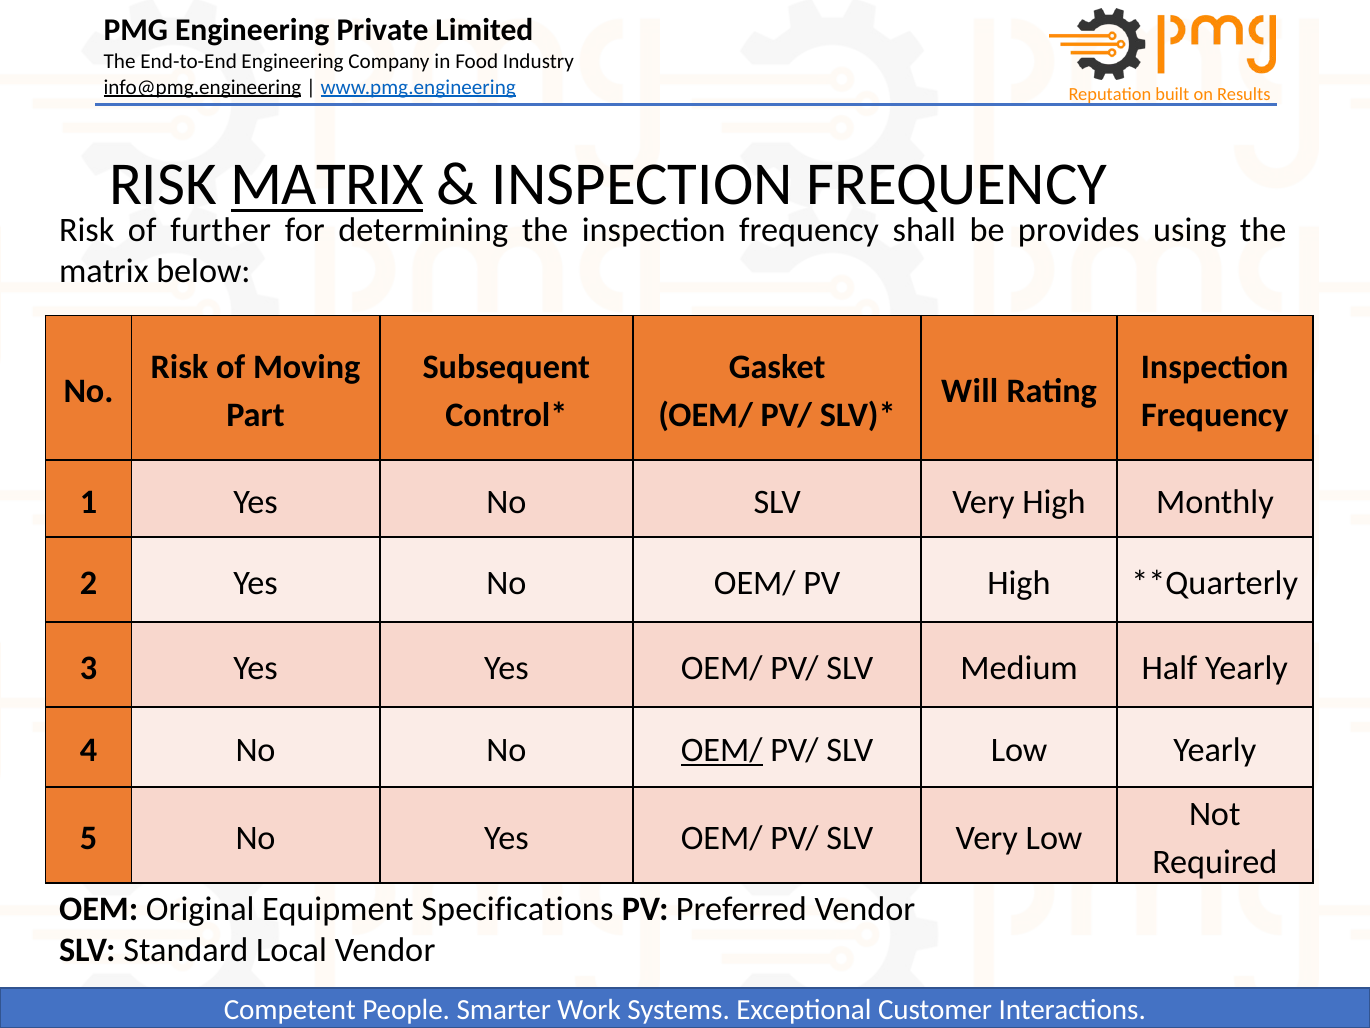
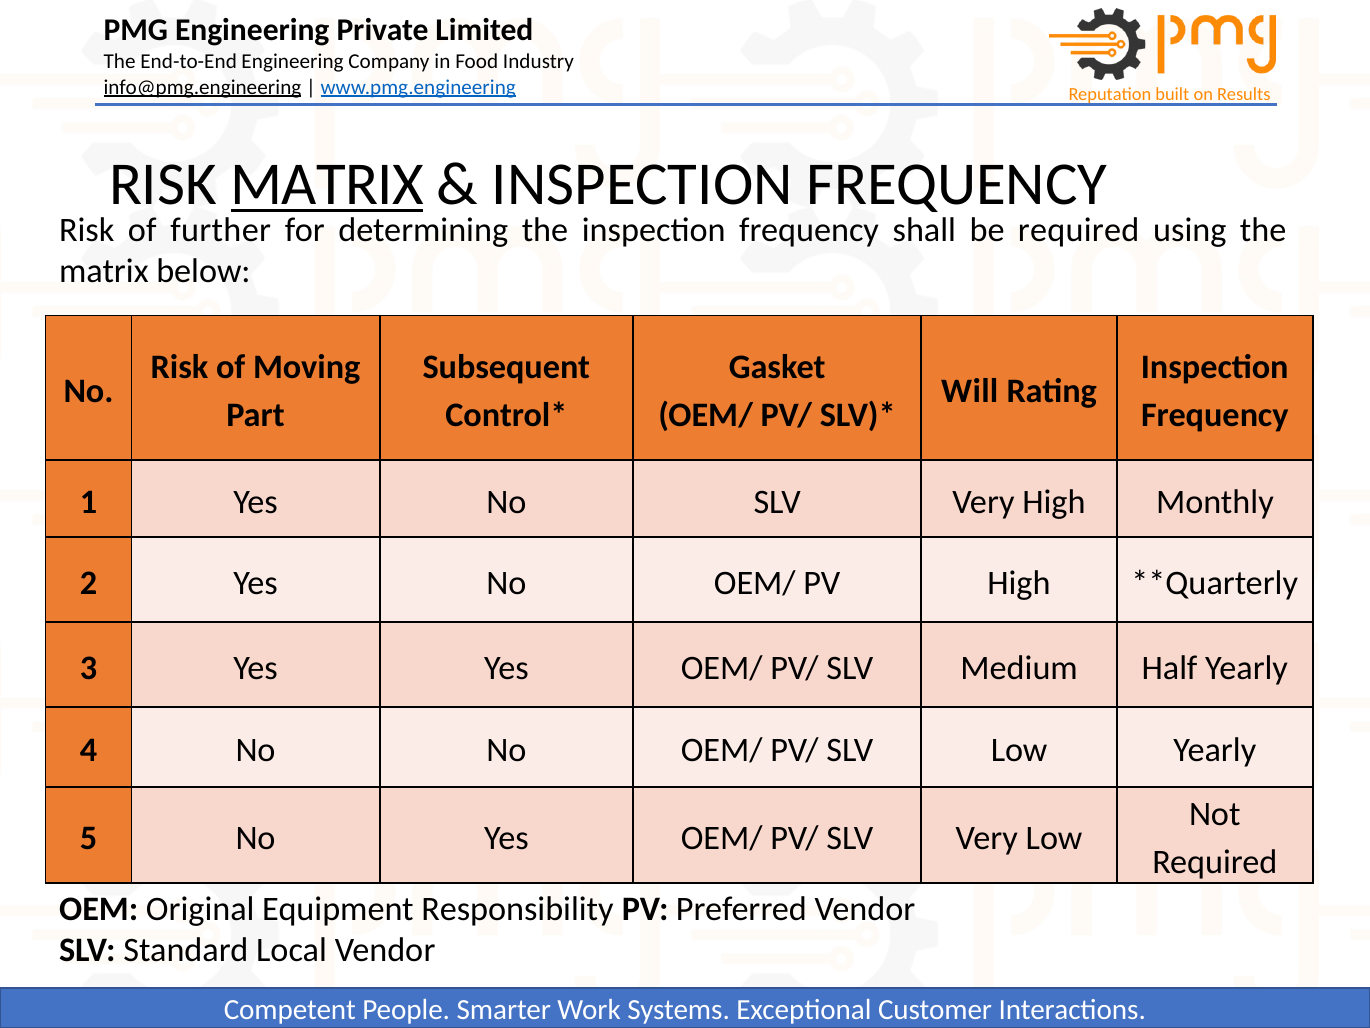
be provides: provides -> required
OEM/ at (722, 750) underline: present -> none
Specifications: Specifications -> Responsibility
